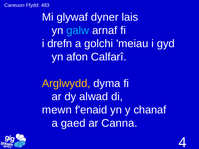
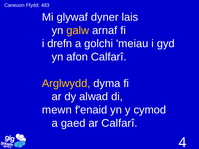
galw colour: light blue -> yellow
chanaf: chanaf -> cymod
ar Canna: Canna -> Calfarî
